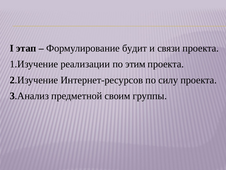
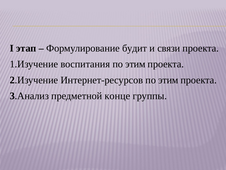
реализации: реализации -> воспитания
Интернет-ресурсов по силу: силу -> этим
своим: своим -> конце
